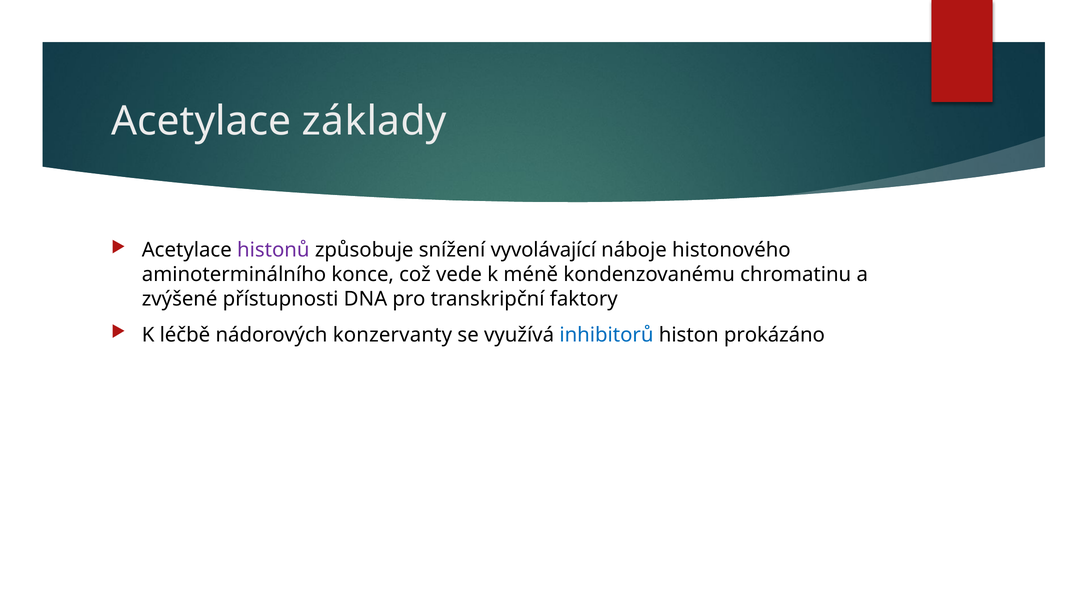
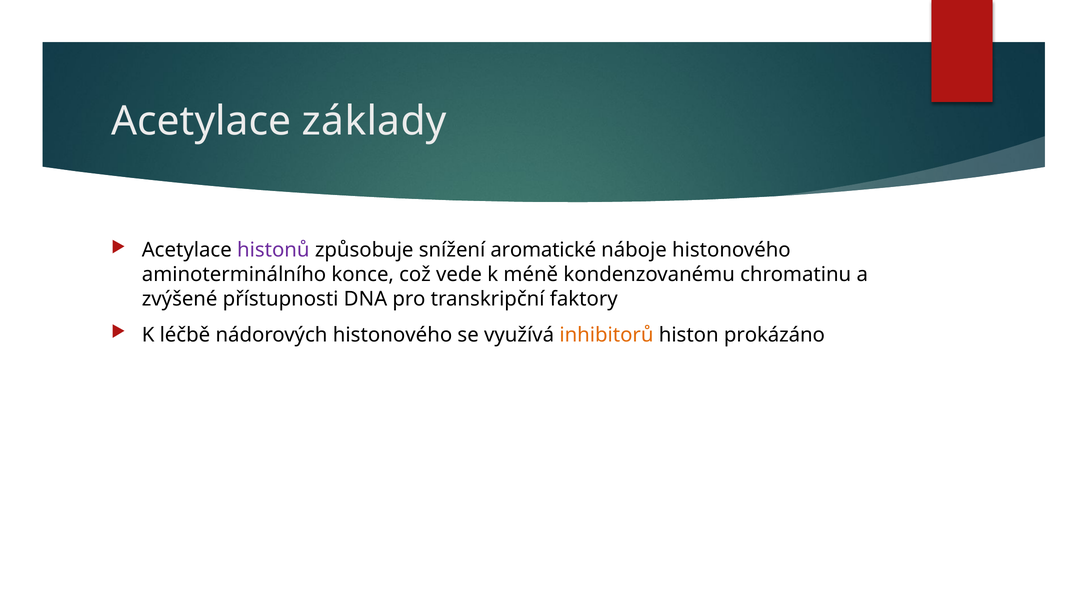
vyvolávající: vyvolávající -> aromatické
nádorových konzervanty: konzervanty -> histonového
inhibitorů colour: blue -> orange
